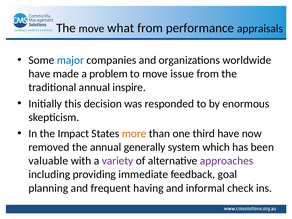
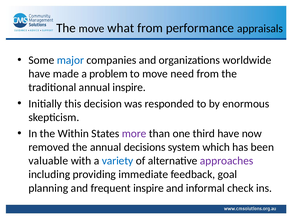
issue: issue -> need
Impact: Impact -> Within
more colour: orange -> purple
generally: generally -> decisions
variety colour: purple -> blue
frequent having: having -> inspire
